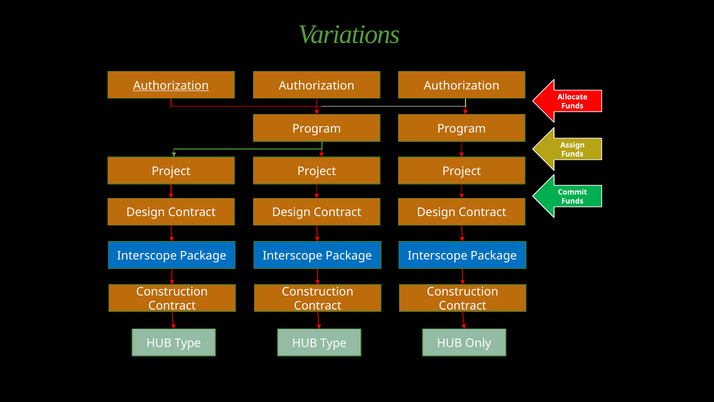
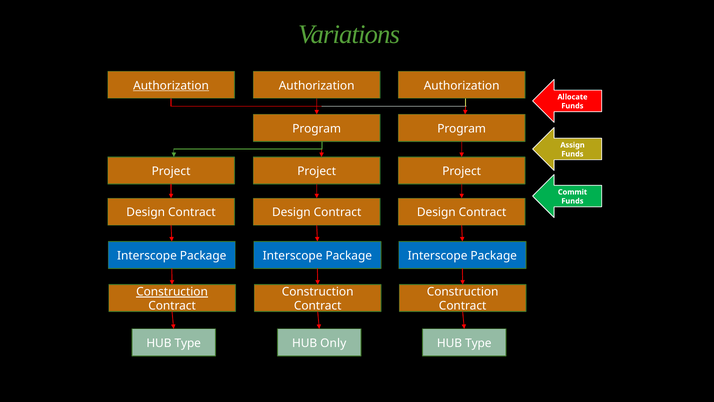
Construction at (172, 292) underline: none -> present
Type at (333, 343): Type -> Only
Only at (478, 343): Only -> Type
